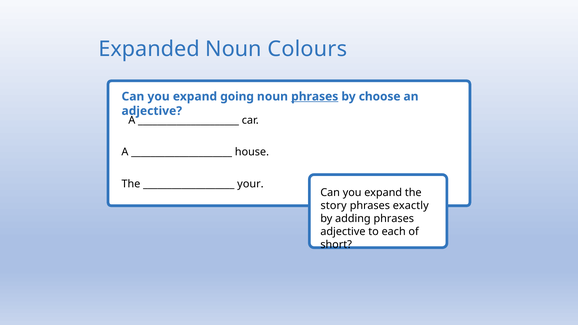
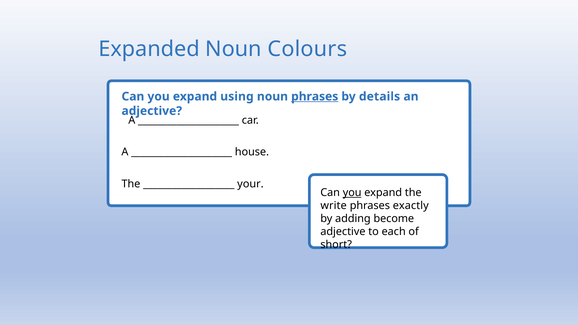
going: going -> using
choose: choose -> details
you at (352, 193) underline: none -> present
story: story -> write
adding phrases: phrases -> become
